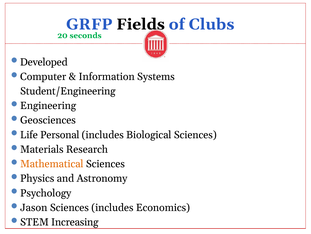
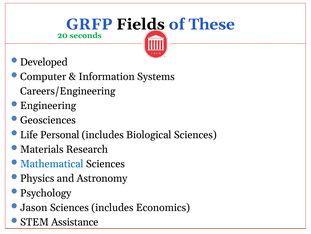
Clubs: Clubs -> These
Student/Engineering: Student/Engineering -> Careers/Engineering
Mathematical colour: orange -> blue
Increasing: Increasing -> Assistance
